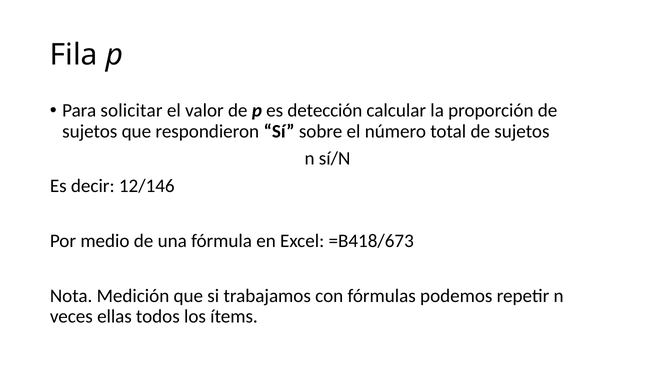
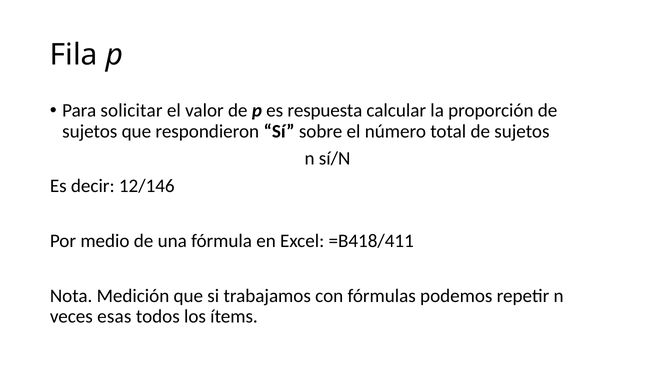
detección: detección -> respuesta
=B418/673: =B418/673 -> =B418/411
ellas: ellas -> esas
